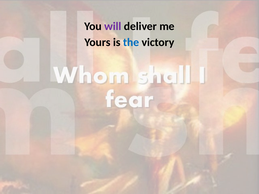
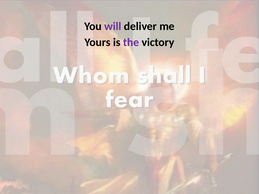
the colour: blue -> purple
